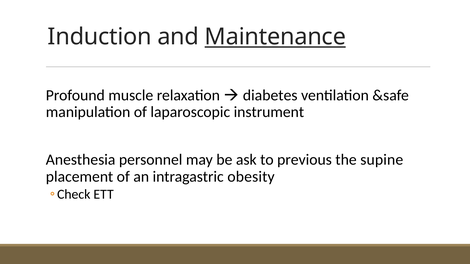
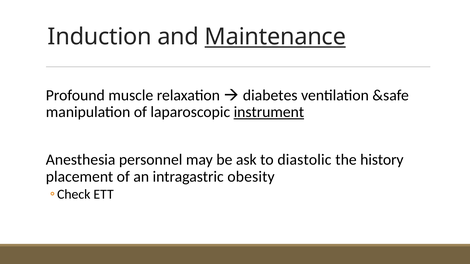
instrument underline: none -> present
previous: previous -> diastolic
supine: supine -> history
